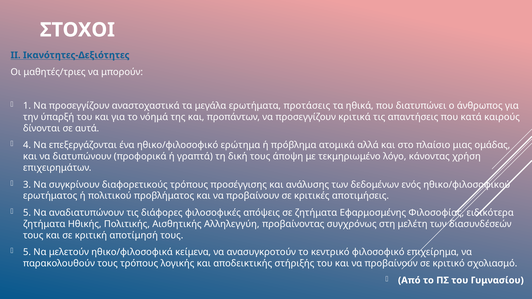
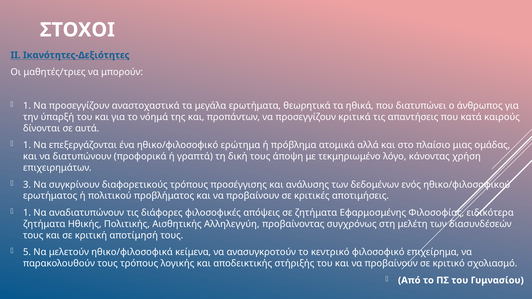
προτάσεις: προτάσεις -> θεωρητικά
4 at (27, 145): 4 -> 1
5 at (27, 213): 5 -> 1
